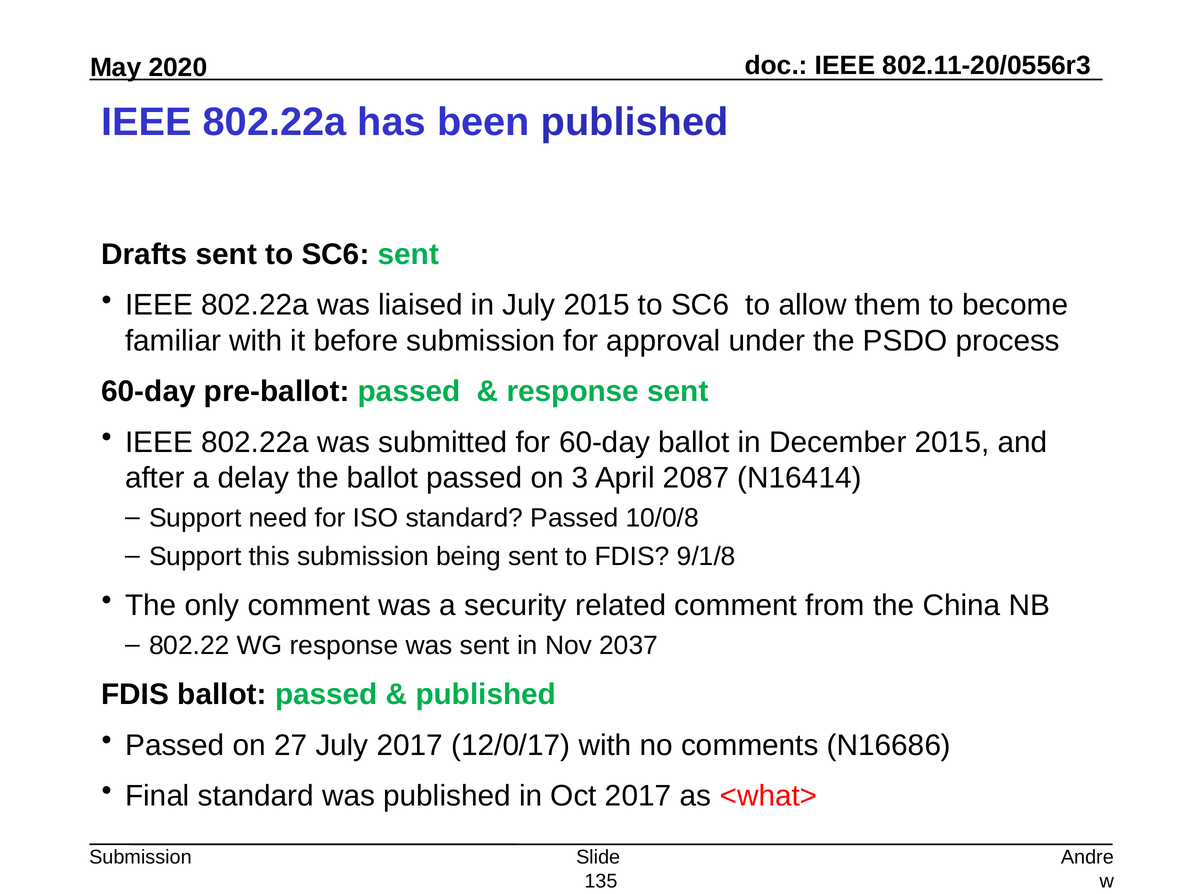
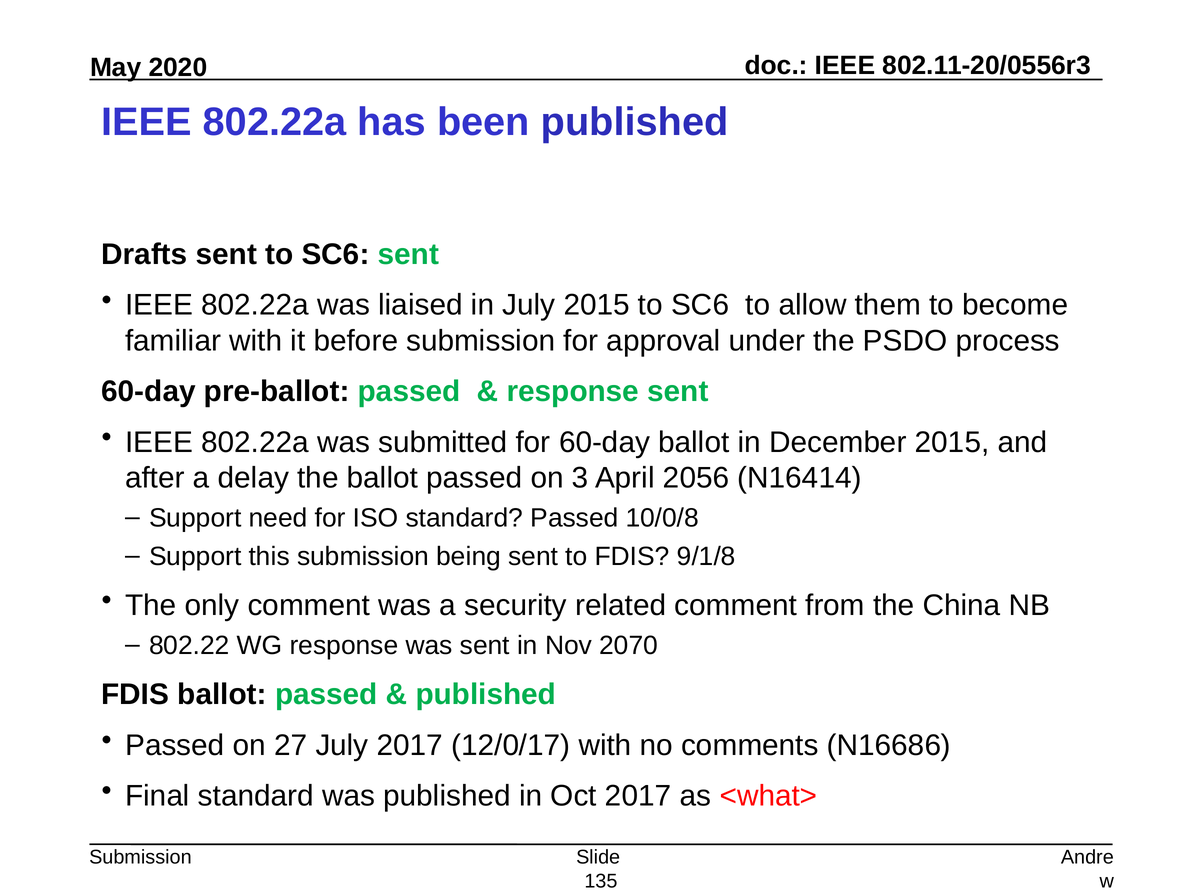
2087: 2087 -> 2056
2037: 2037 -> 2070
